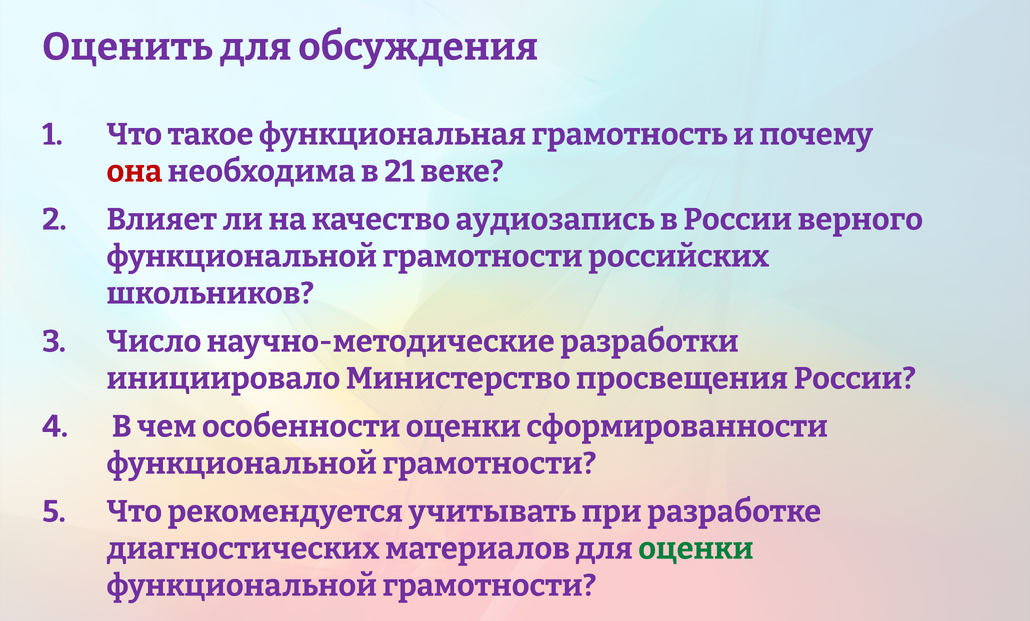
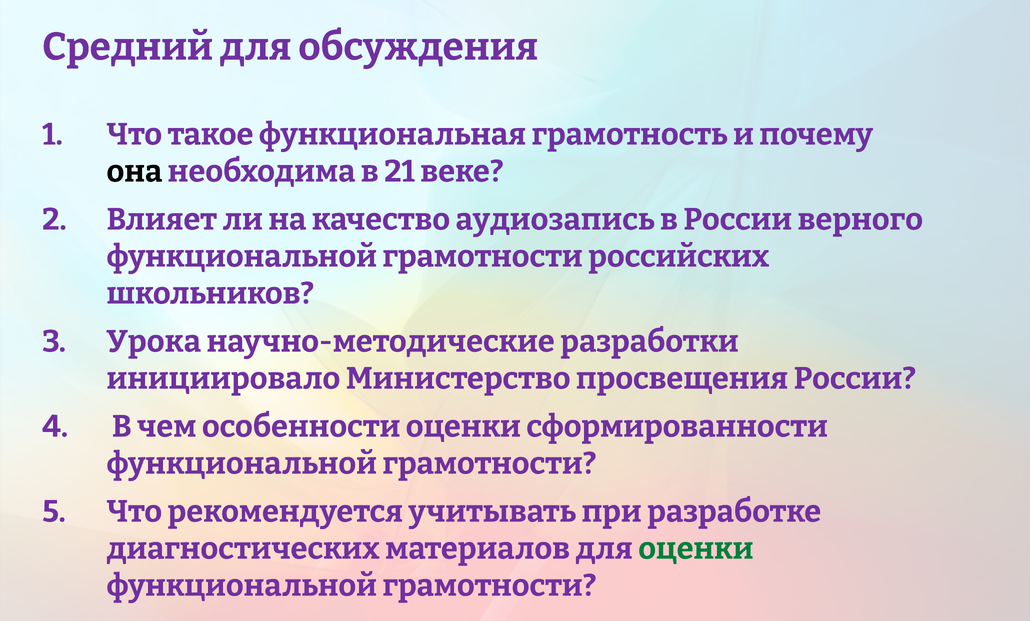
Оценить: Оценить -> Средний
она colour: red -> black
Число: Число -> Урока
